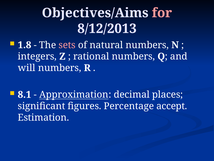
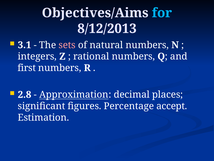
for colour: pink -> light blue
1.8: 1.8 -> 3.1
will: will -> first
8.1: 8.1 -> 2.8
